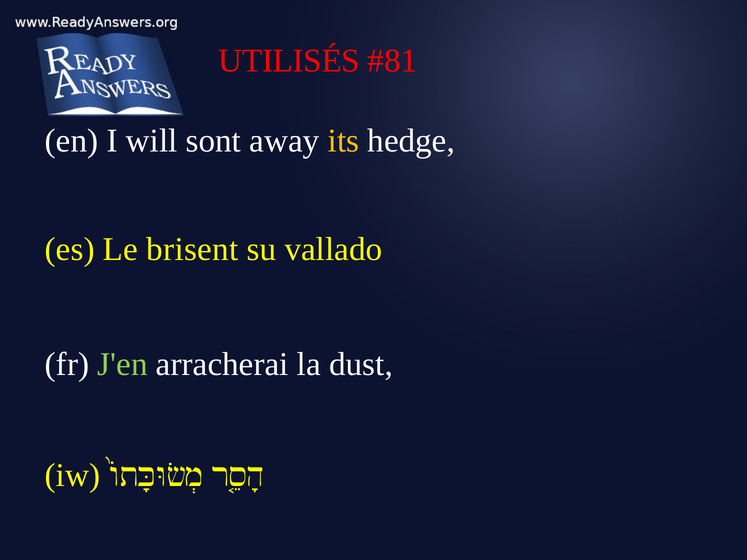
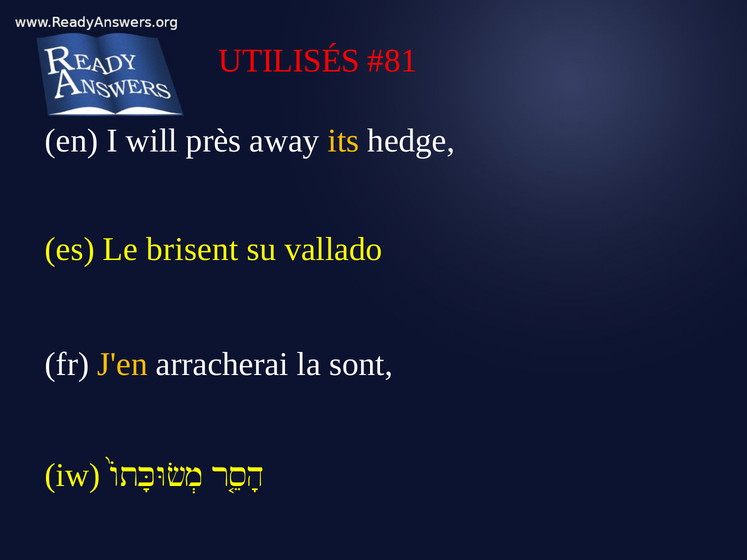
sont: sont -> près
J'en colour: light green -> yellow
dust: dust -> sont
